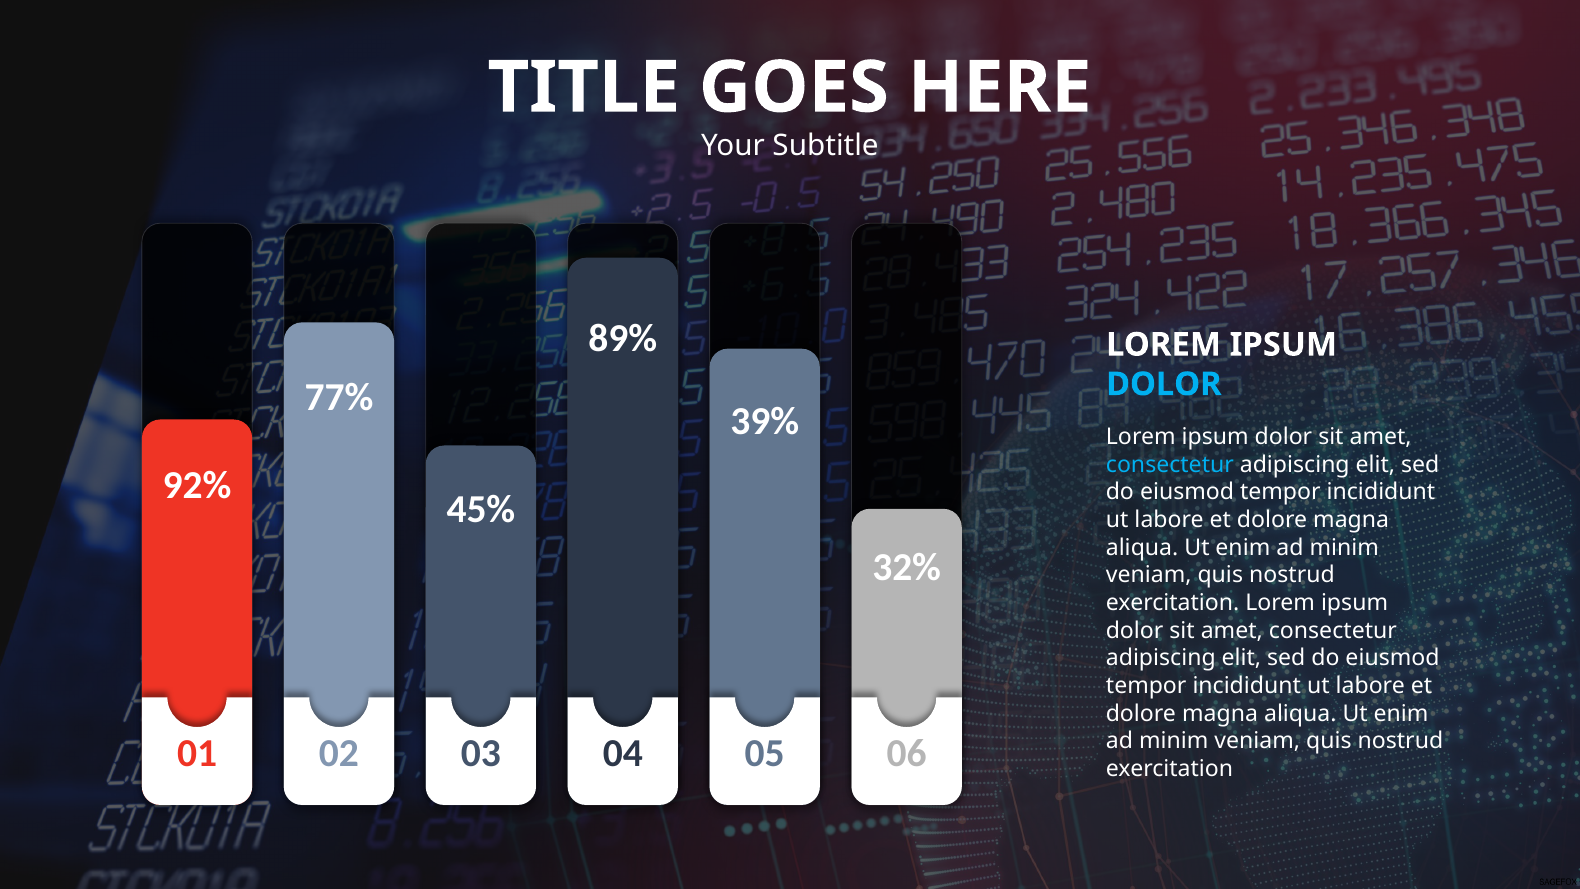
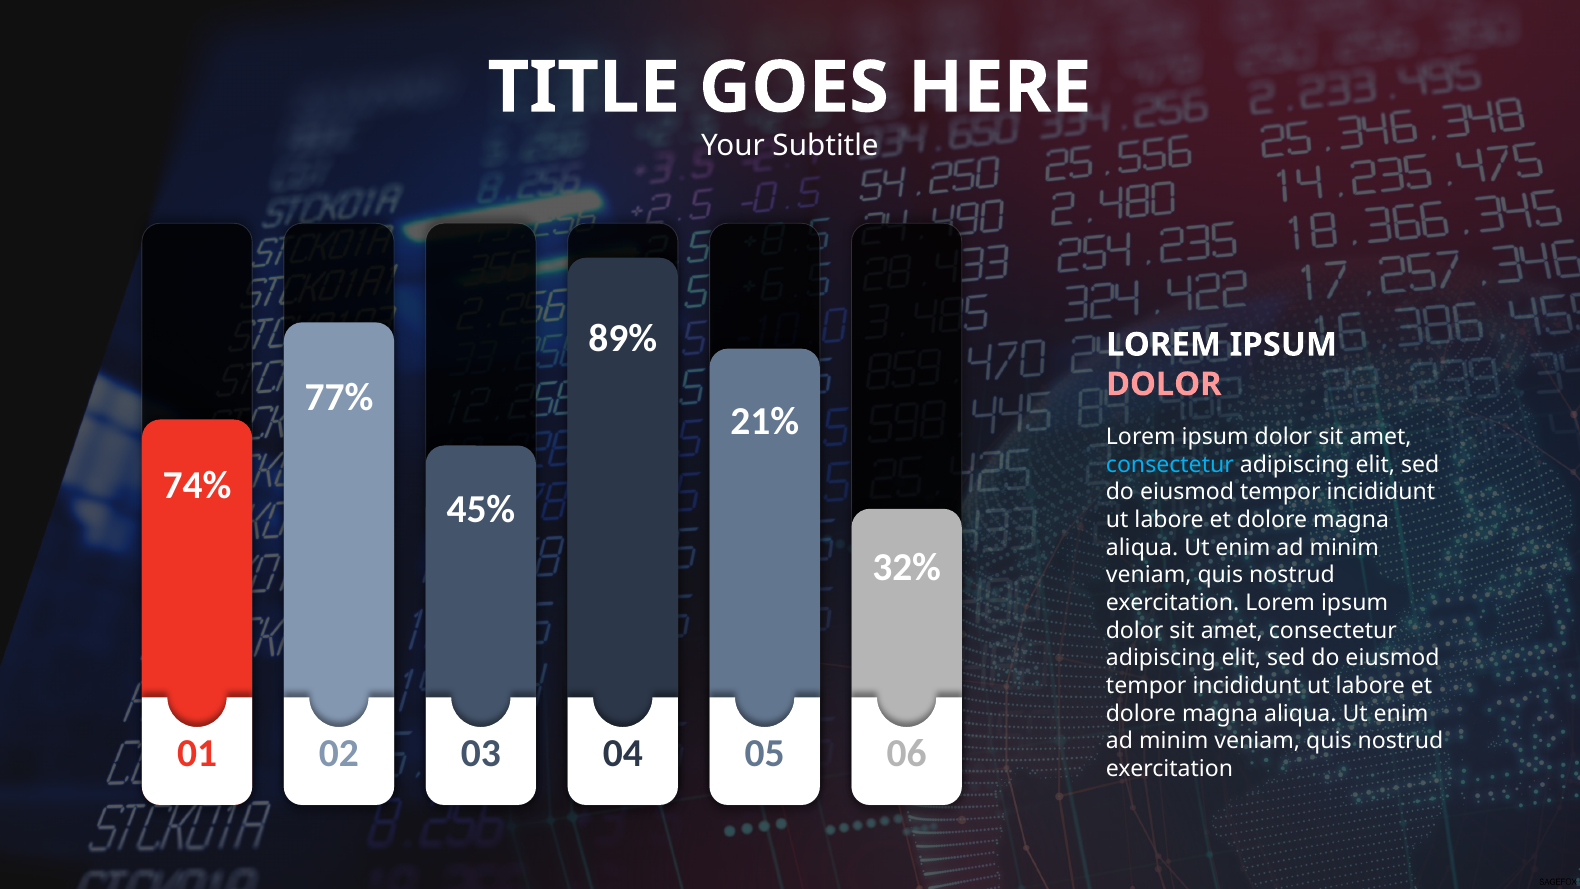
DOLOR at (1164, 384) colour: light blue -> pink
39%: 39% -> 21%
92%: 92% -> 74%
